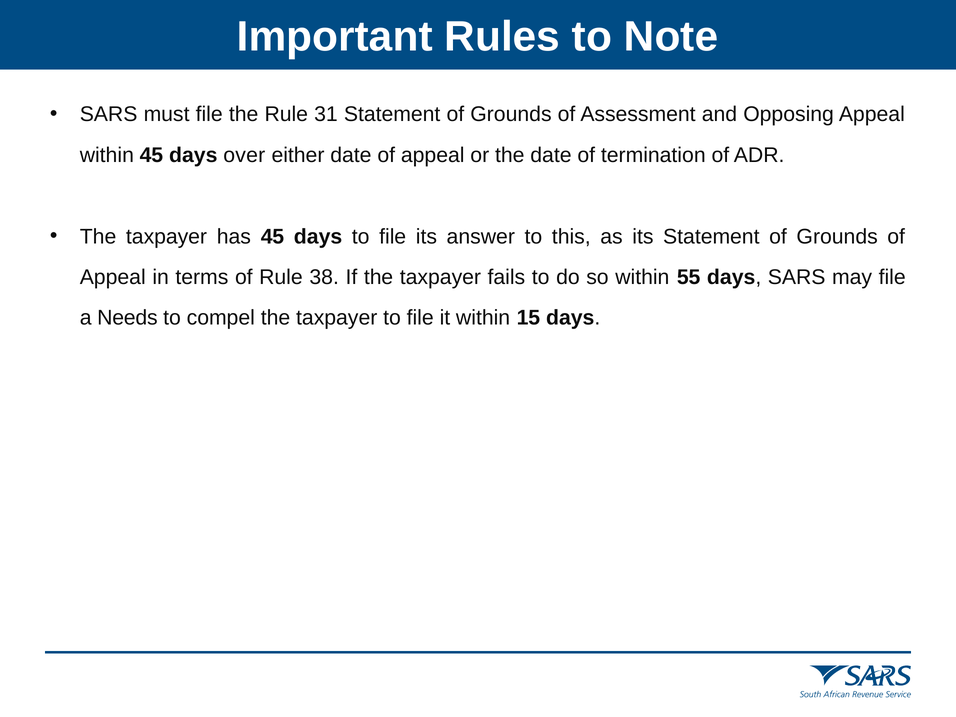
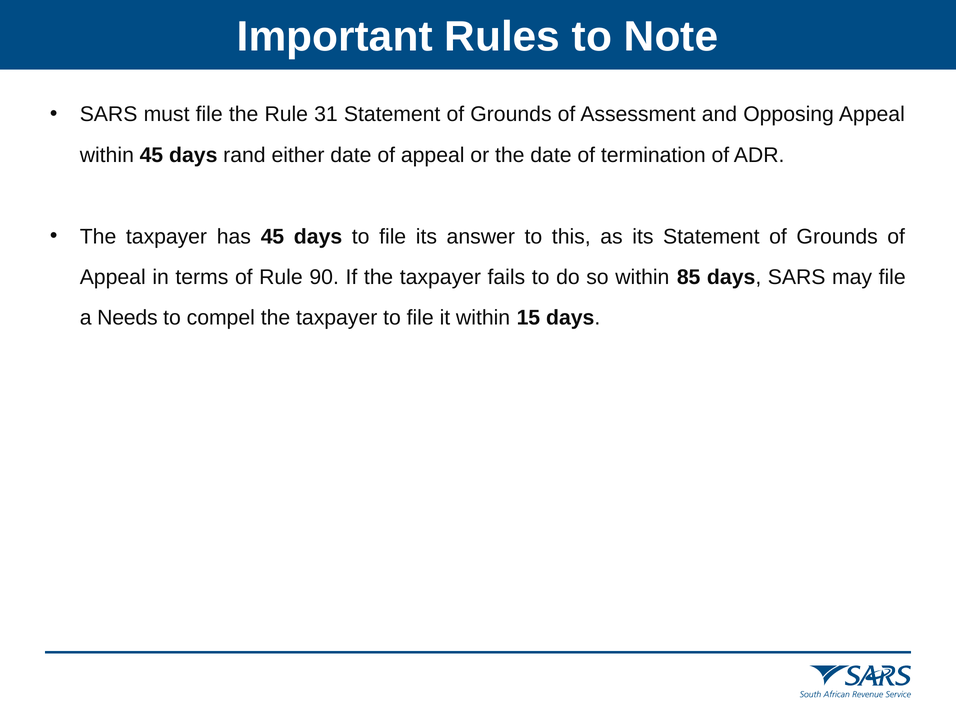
over: over -> rand
38: 38 -> 90
55: 55 -> 85
